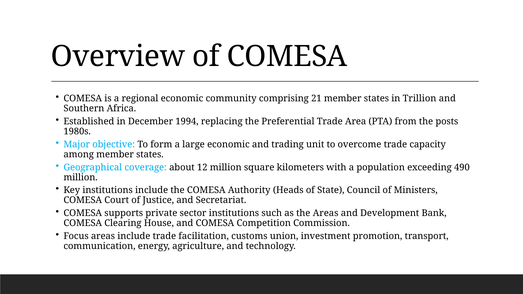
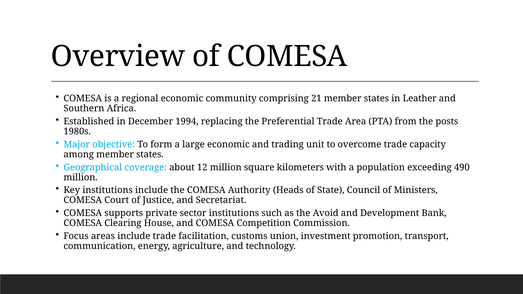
Trillion: Trillion -> Leather
the Areas: Areas -> Avoid
